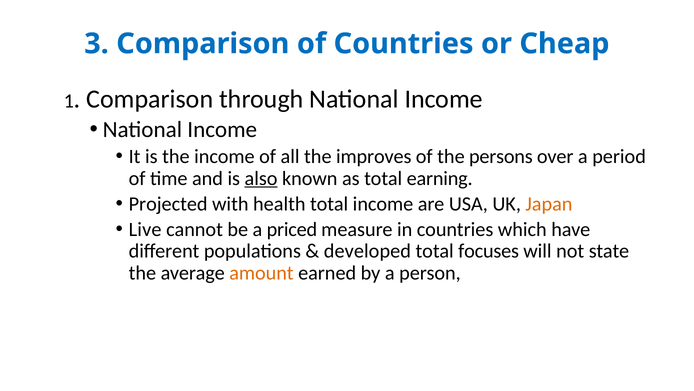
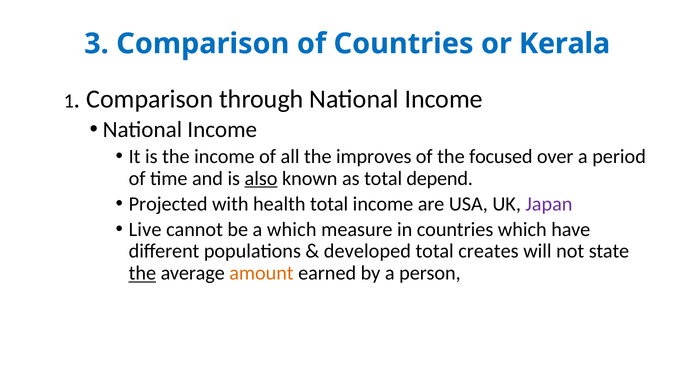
Cheap: Cheap -> Kerala
persons: persons -> focused
earning: earning -> depend
Japan colour: orange -> purple
a priced: priced -> which
focuses: focuses -> creates
the at (142, 273) underline: none -> present
